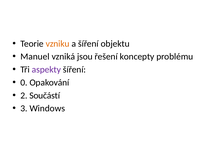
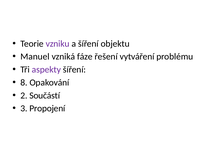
vzniku colour: orange -> purple
jsou: jsou -> fáze
koncepty: koncepty -> vytváření
0: 0 -> 8
Windows: Windows -> Propojení
